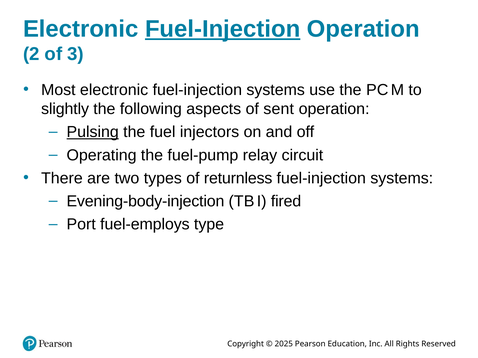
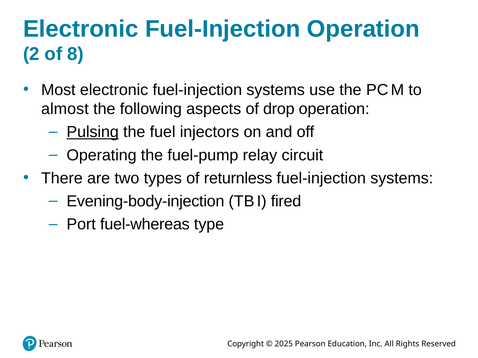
Fuel-Injection at (223, 29) underline: present -> none
3: 3 -> 8
slightly: slightly -> almost
sent: sent -> drop
fuel-employs: fuel-employs -> fuel-whereas
